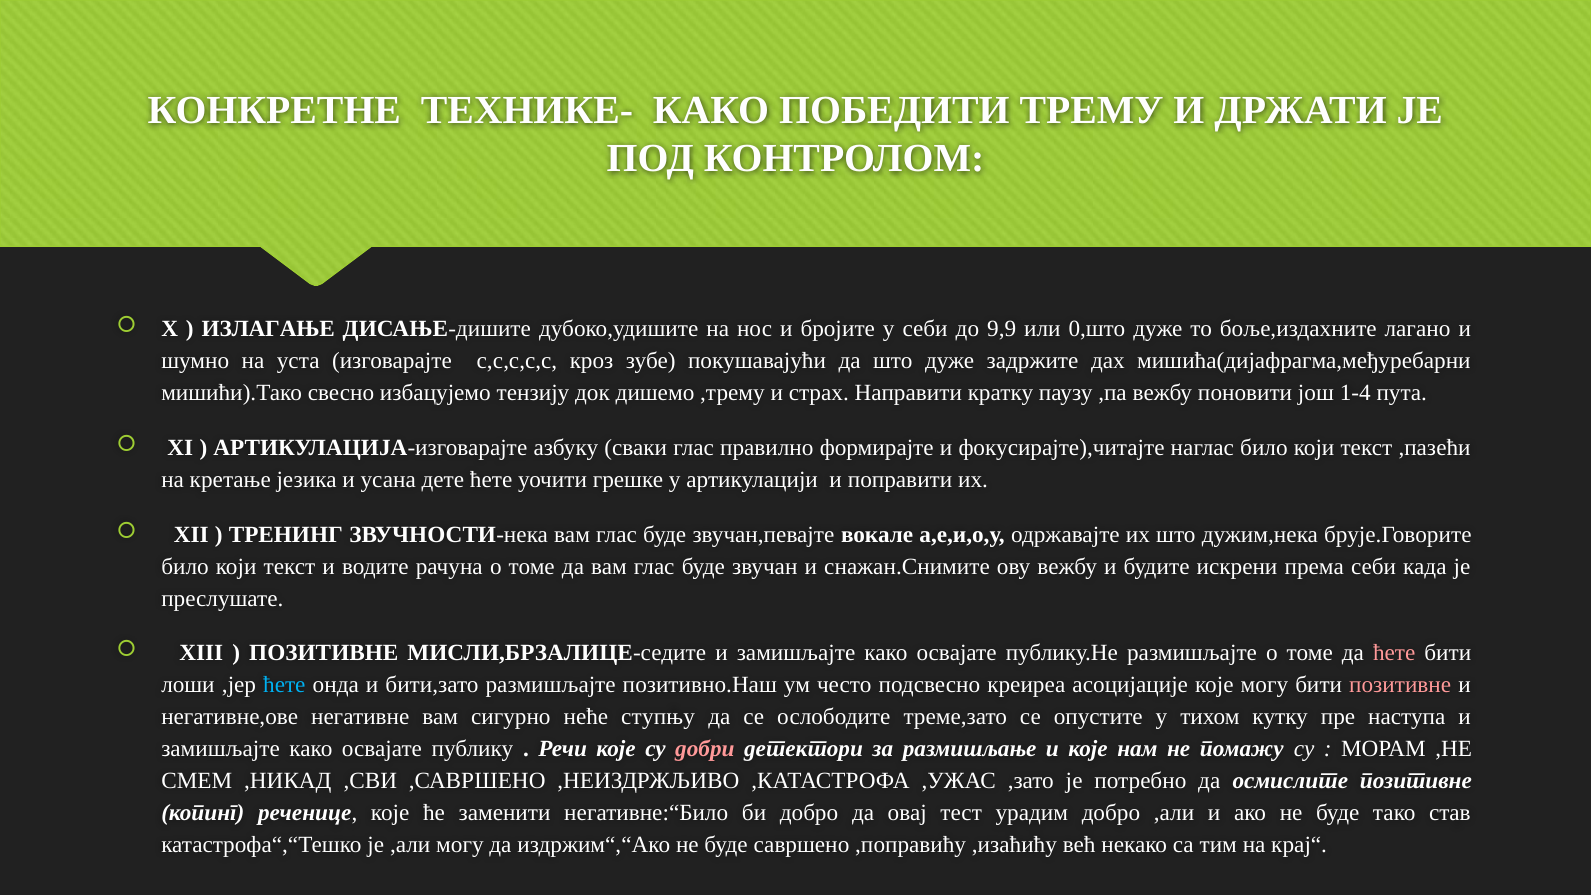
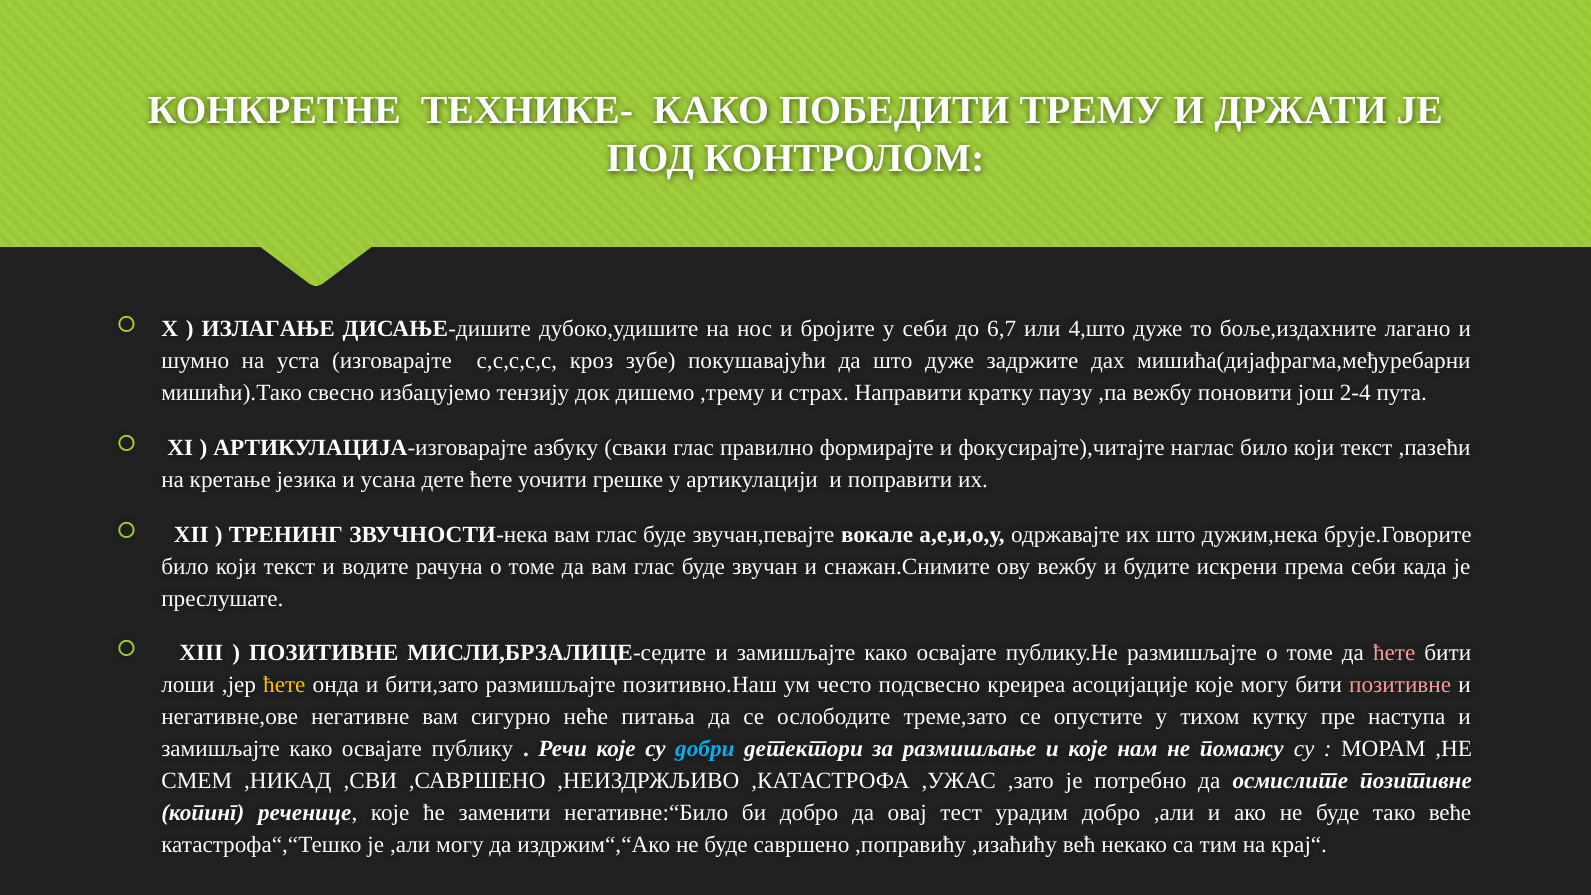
9,9: 9,9 -> 6,7
0,што: 0,што -> 4,што
1-4: 1-4 -> 2-4
ћете at (284, 685) colour: light blue -> yellow
ступњу: ступњу -> питања
добри colour: pink -> light blue
став: став -> веће
